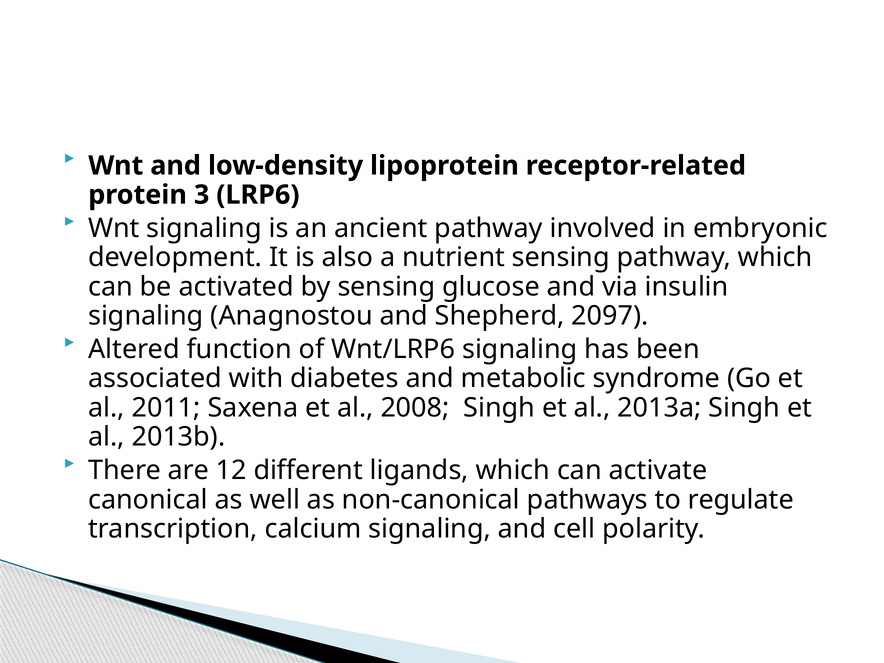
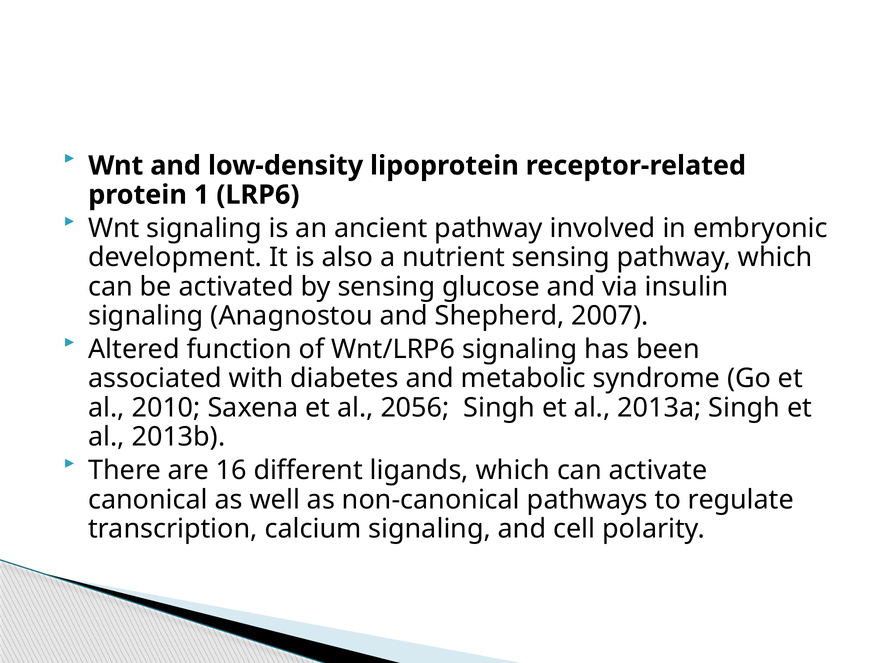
3: 3 -> 1
2097: 2097 -> 2007
2011: 2011 -> 2010
2008: 2008 -> 2056
12: 12 -> 16
